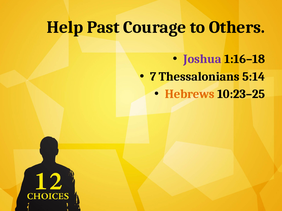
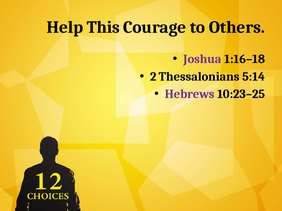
Past: Past -> This
7: 7 -> 2
Hebrews colour: orange -> purple
